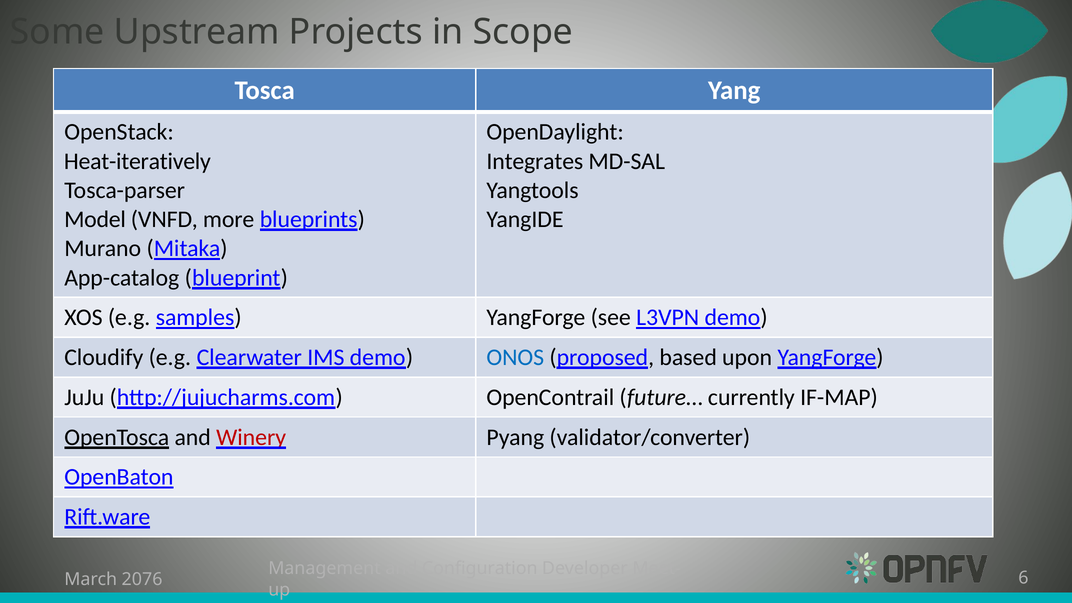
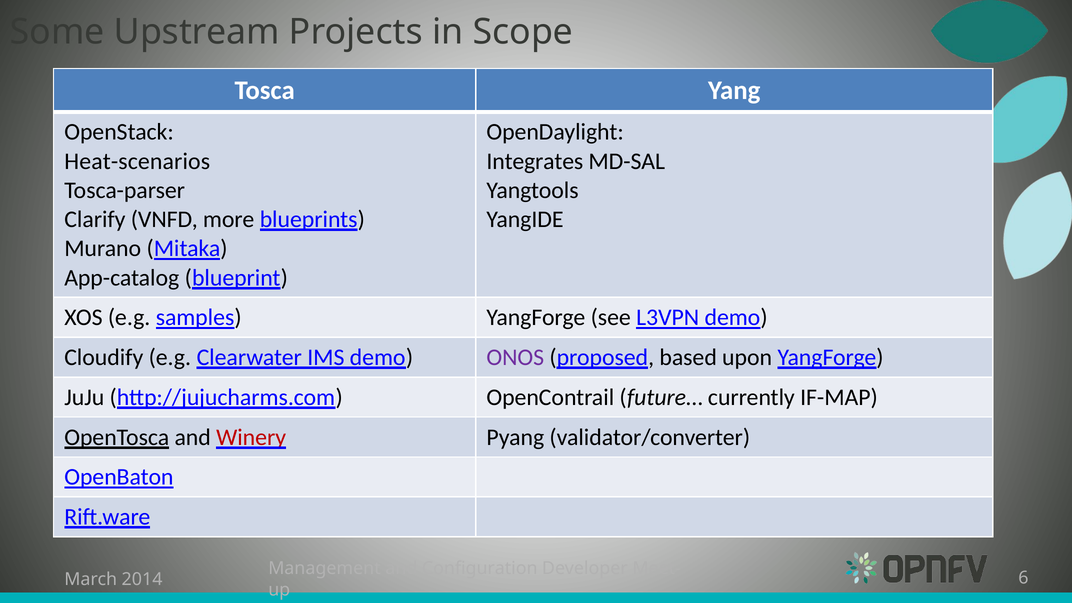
Heat-iteratively: Heat-iteratively -> Heat-scenarios
Model: Model -> Clarify
ONOS colour: blue -> purple
2076: 2076 -> 2014
